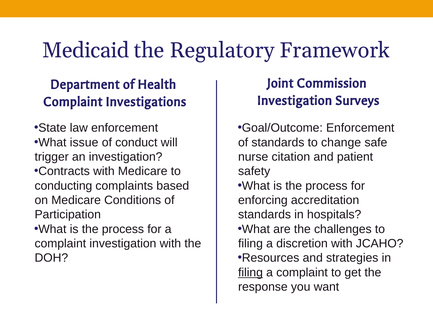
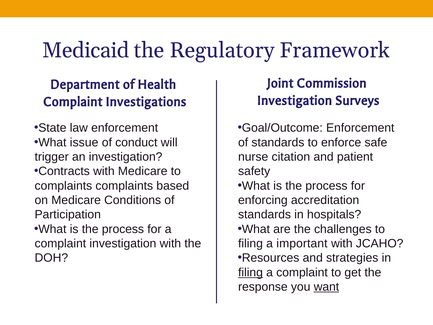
change: change -> enforce
conducting at (63, 186): conducting -> complaints
discretion: discretion -> important
want underline: none -> present
